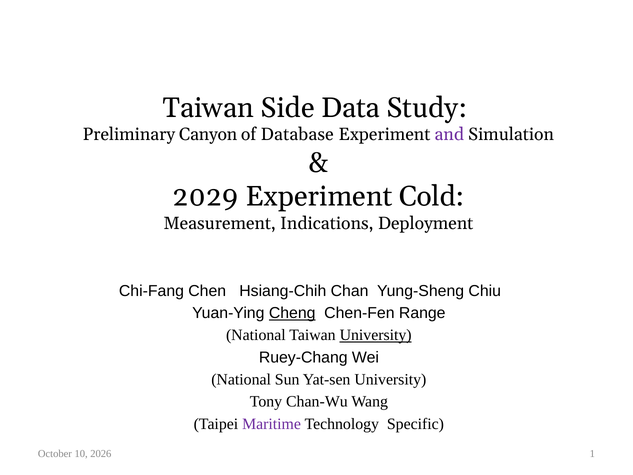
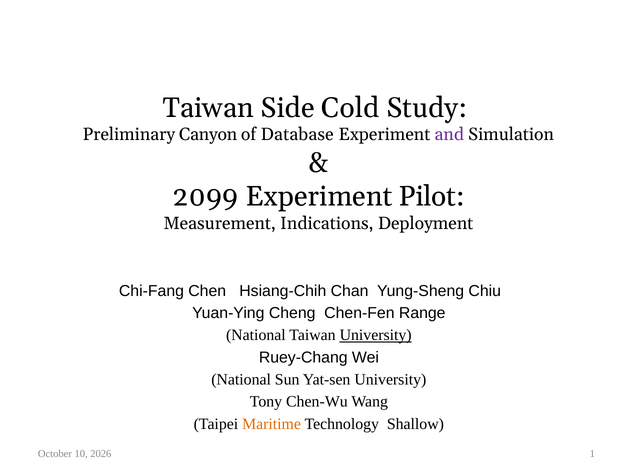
Data: Data -> Cold
2029: 2029 -> 2099
Cold: Cold -> Pilot
Cheng underline: present -> none
Chan-Wu: Chan-Wu -> Chen-Wu
Maritime colour: purple -> orange
Specific: Specific -> Shallow
